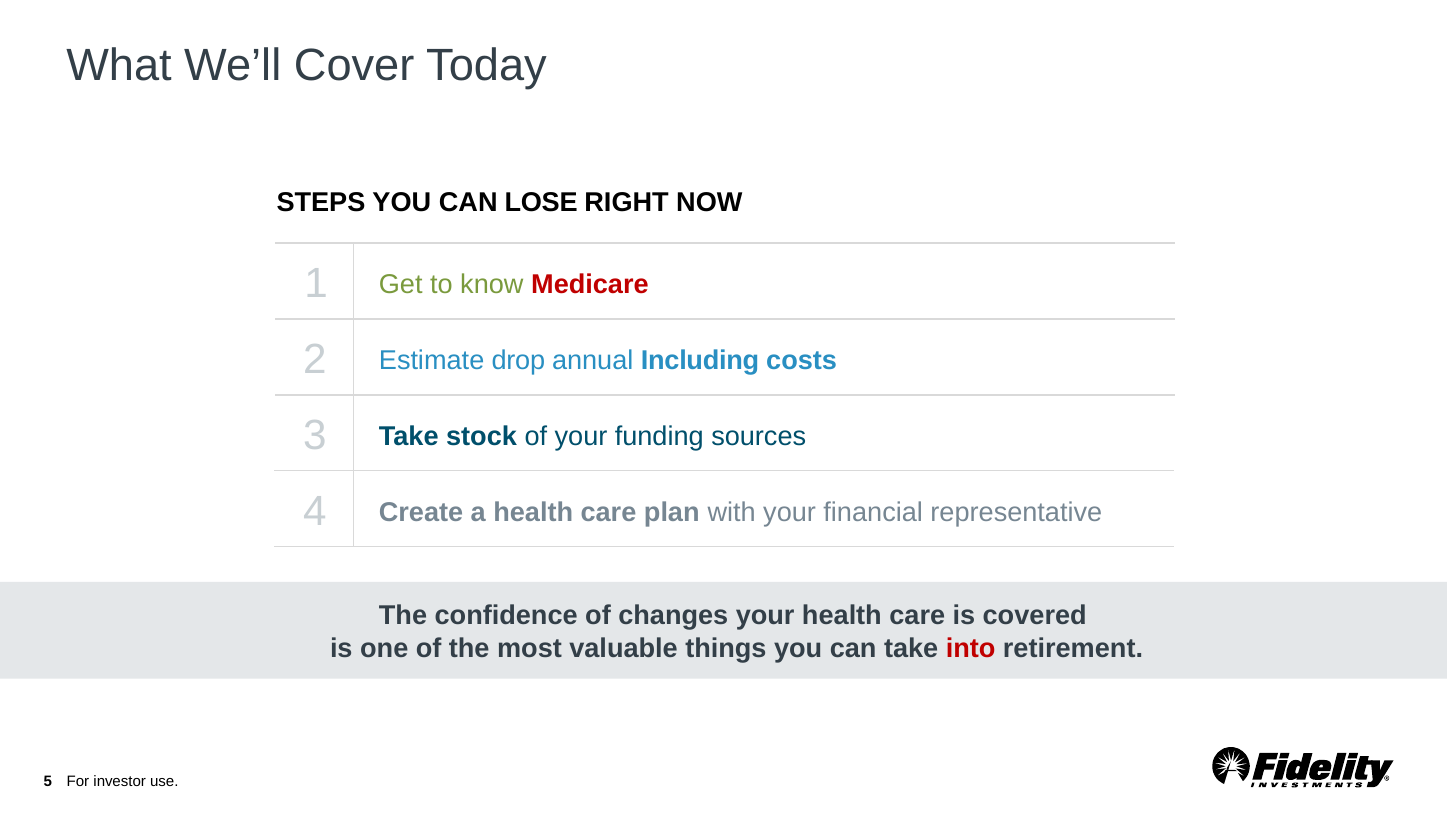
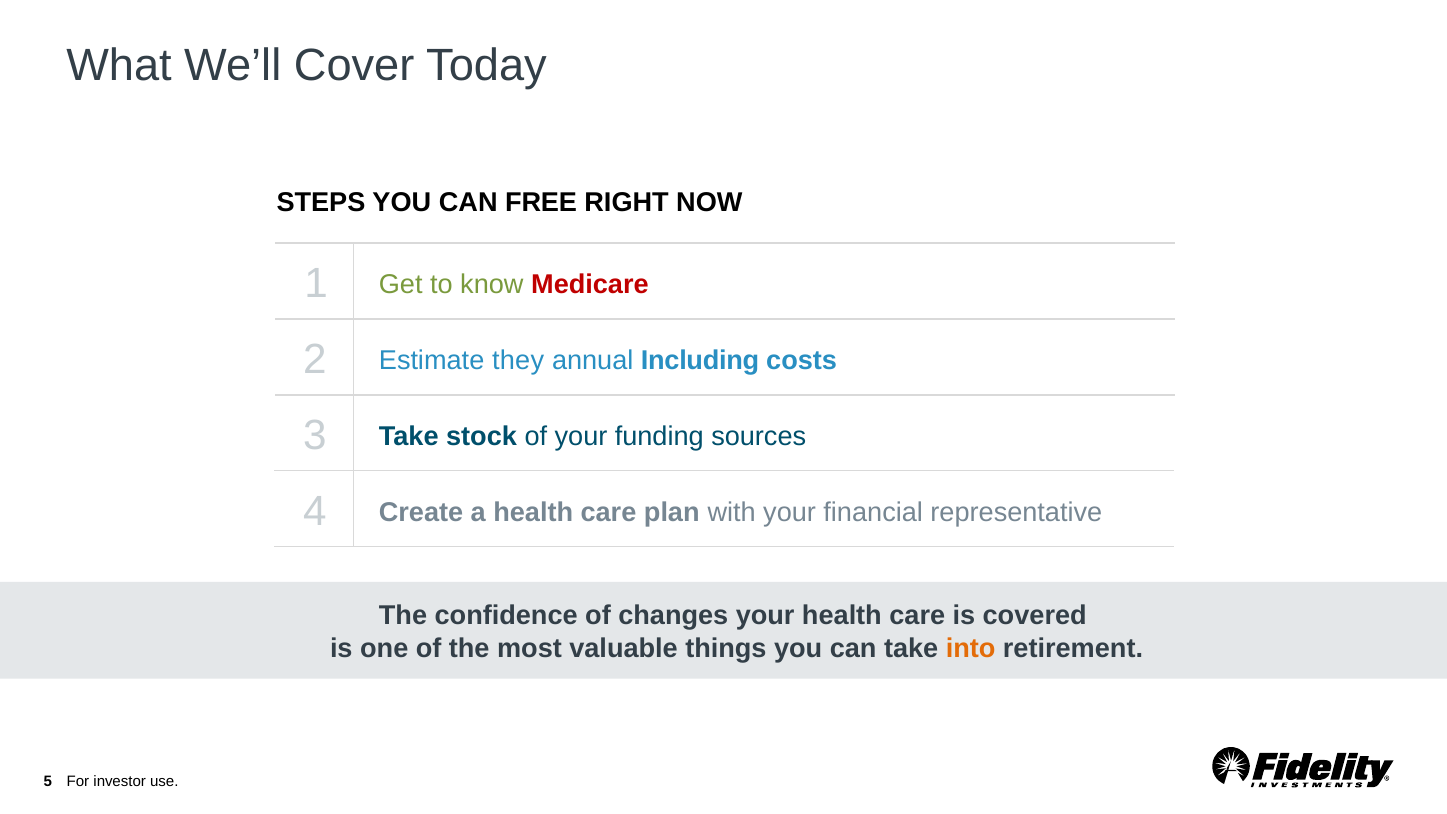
LOSE: LOSE -> FREE
drop: drop -> they
into colour: red -> orange
